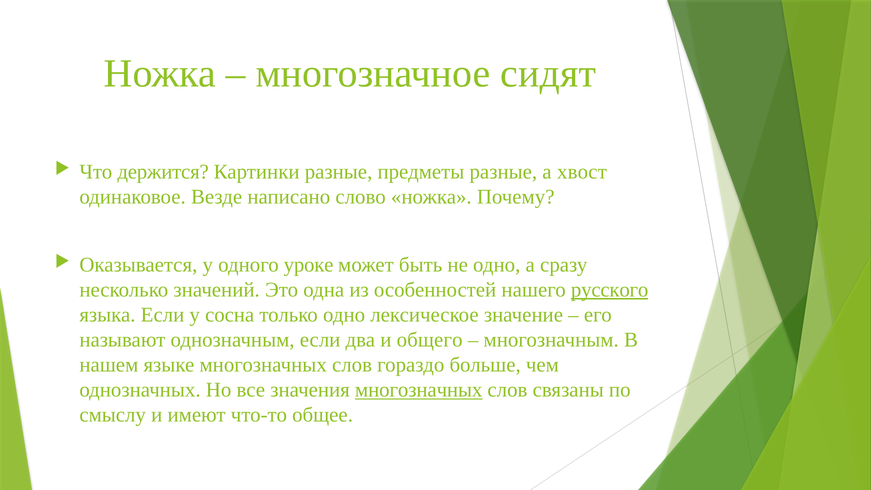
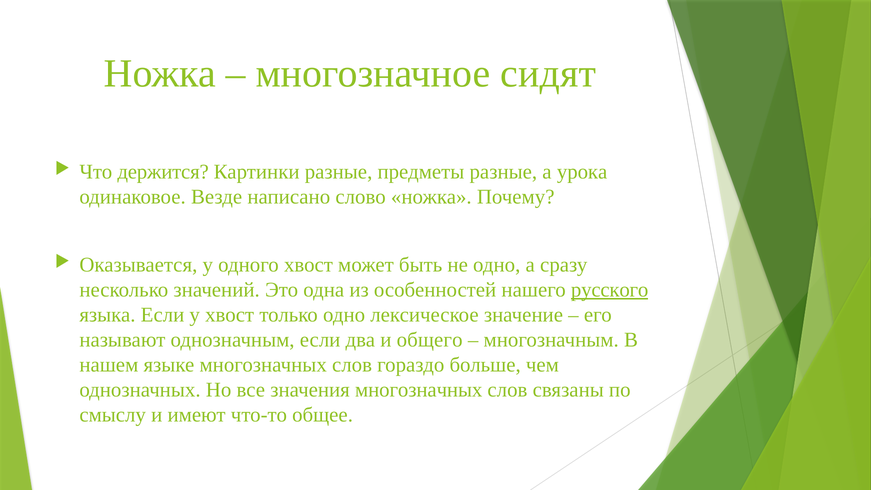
хвост: хвост -> урока
одного уроке: уроке -> хвост
у сосна: сосна -> хвост
многозначных at (419, 390) underline: present -> none
